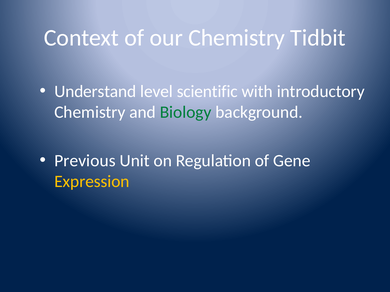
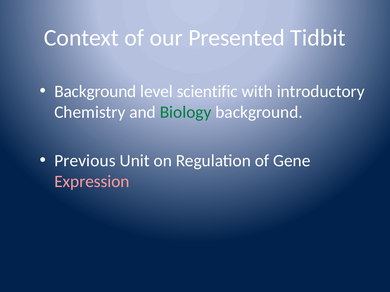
our Chemistry: Chemistry -> Presented
Understand at (95, 92): Understand -> Background
Expression colour: yellow -> pink
